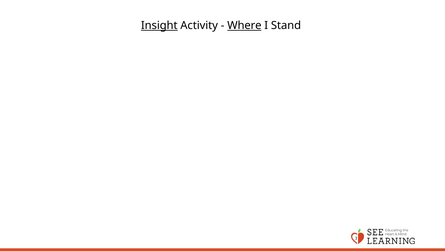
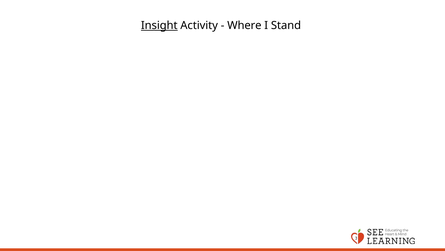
Where underline: present -> none
